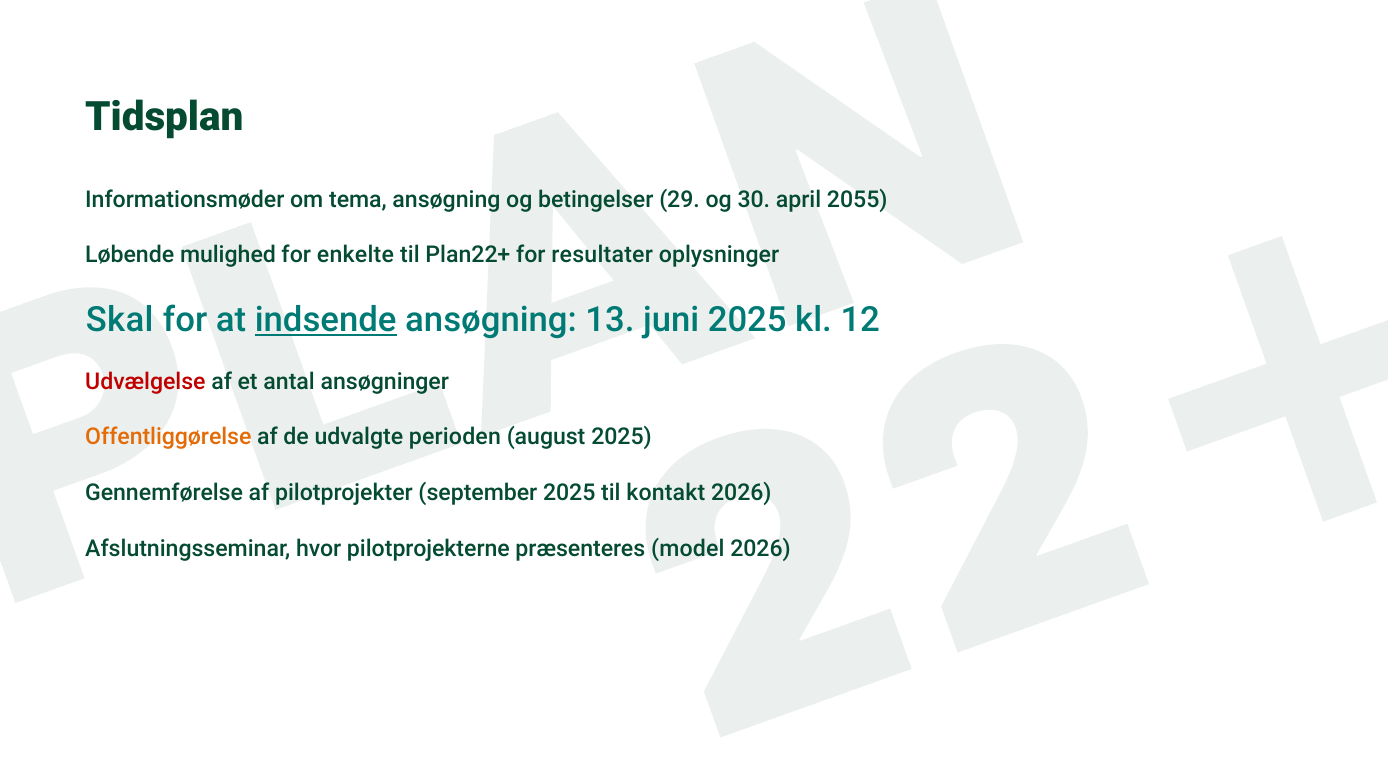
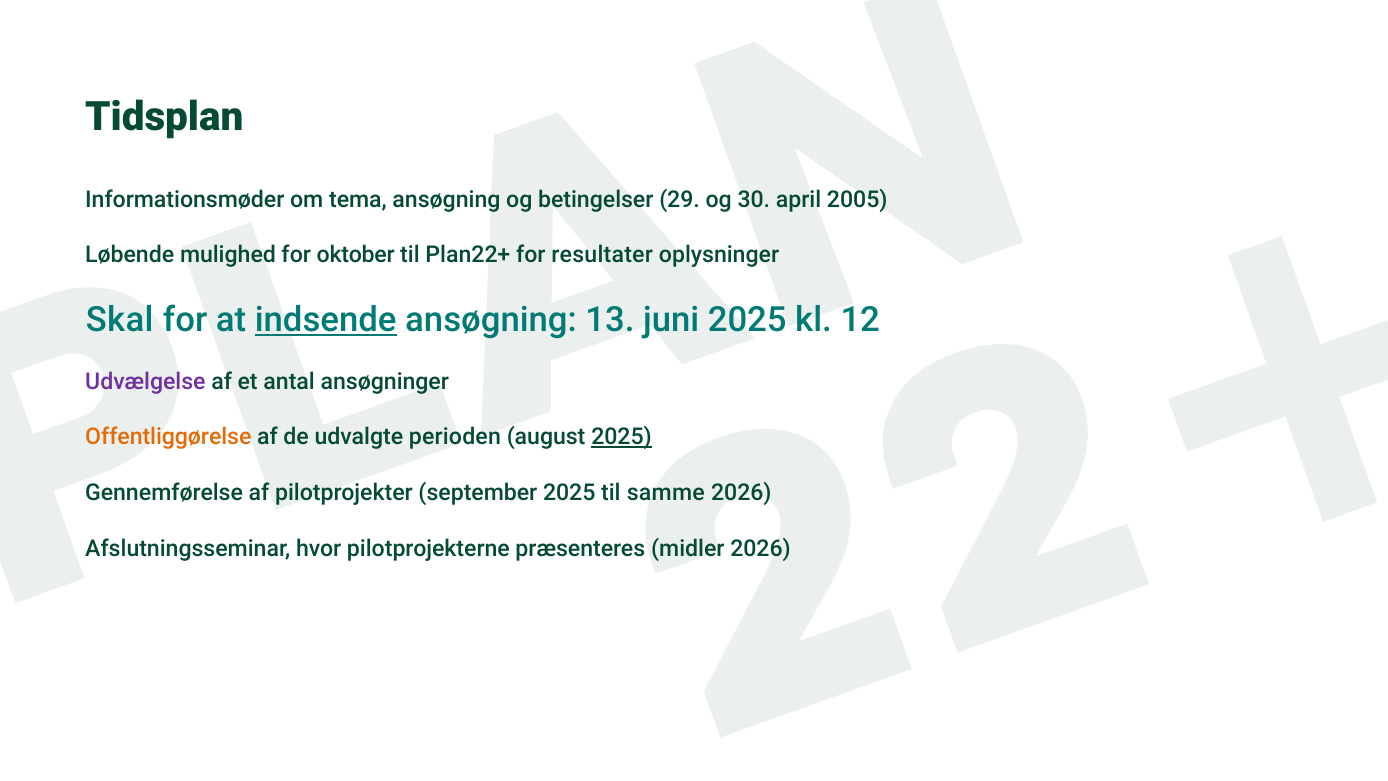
2055: 2055 -> 2005
enkelte: enkelte -> oktober
Udvælgelse colour: red -> purple
2025 at (622, 437) underline: none -> present
kontakt: kontakt -> samme
model: model -> midler
